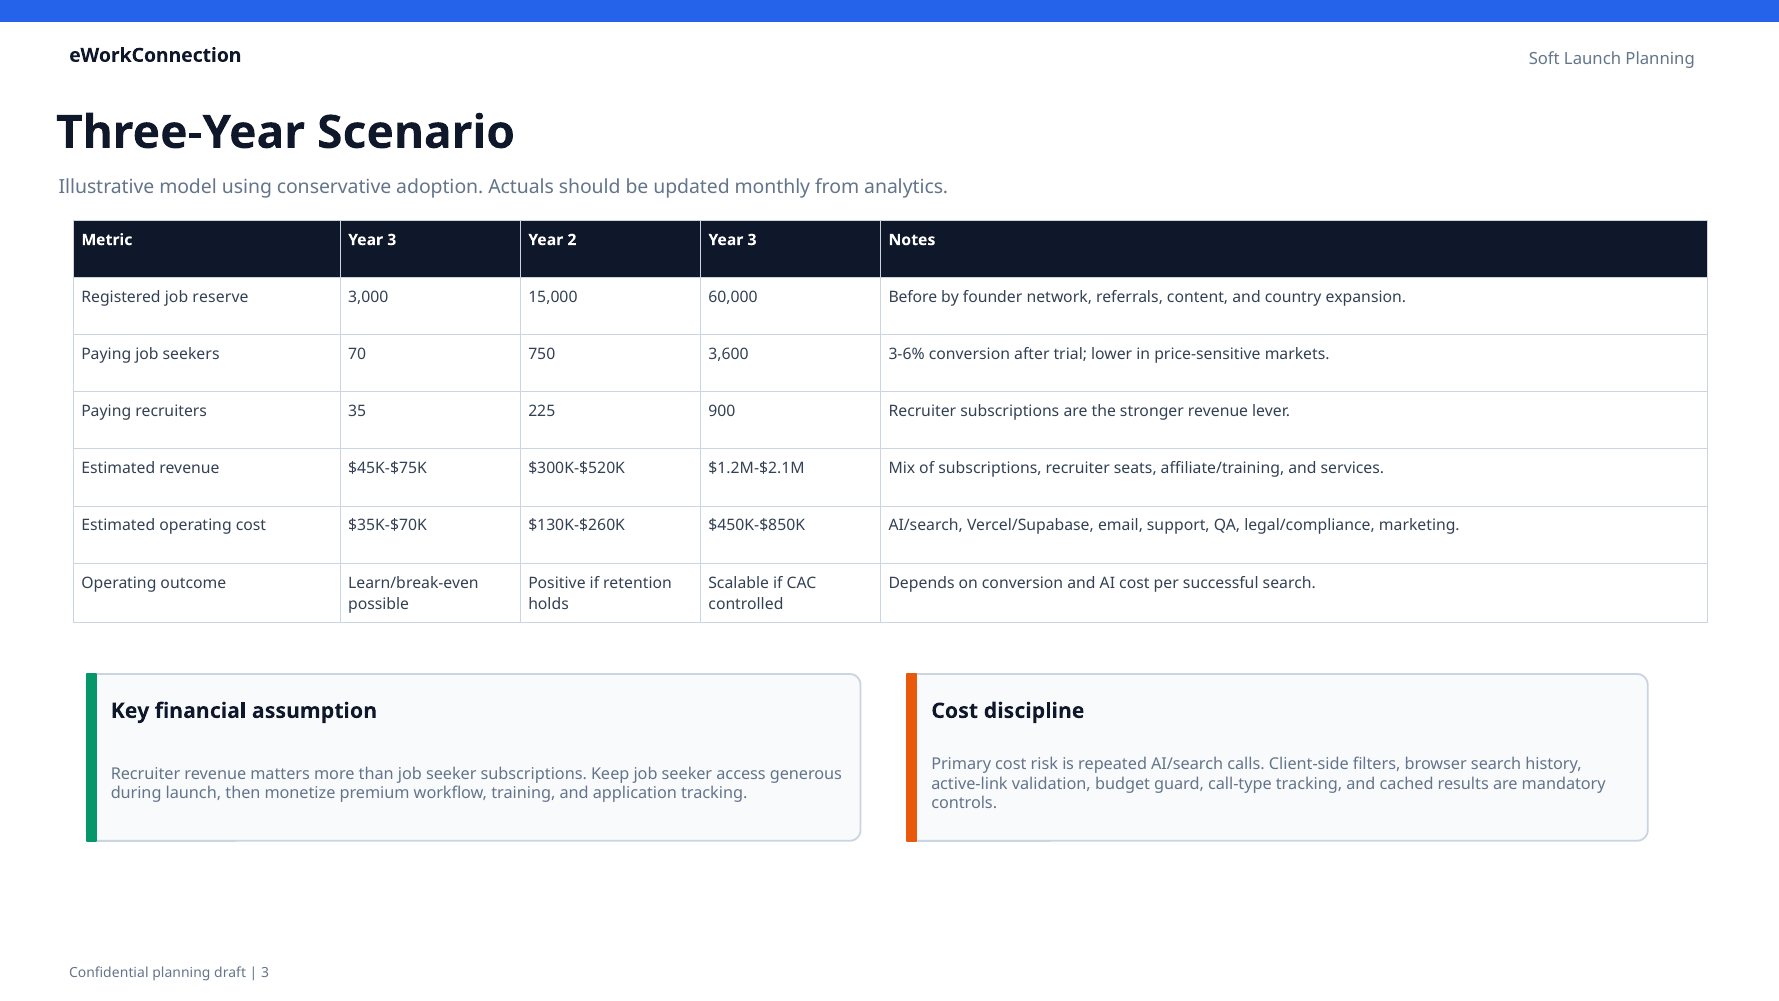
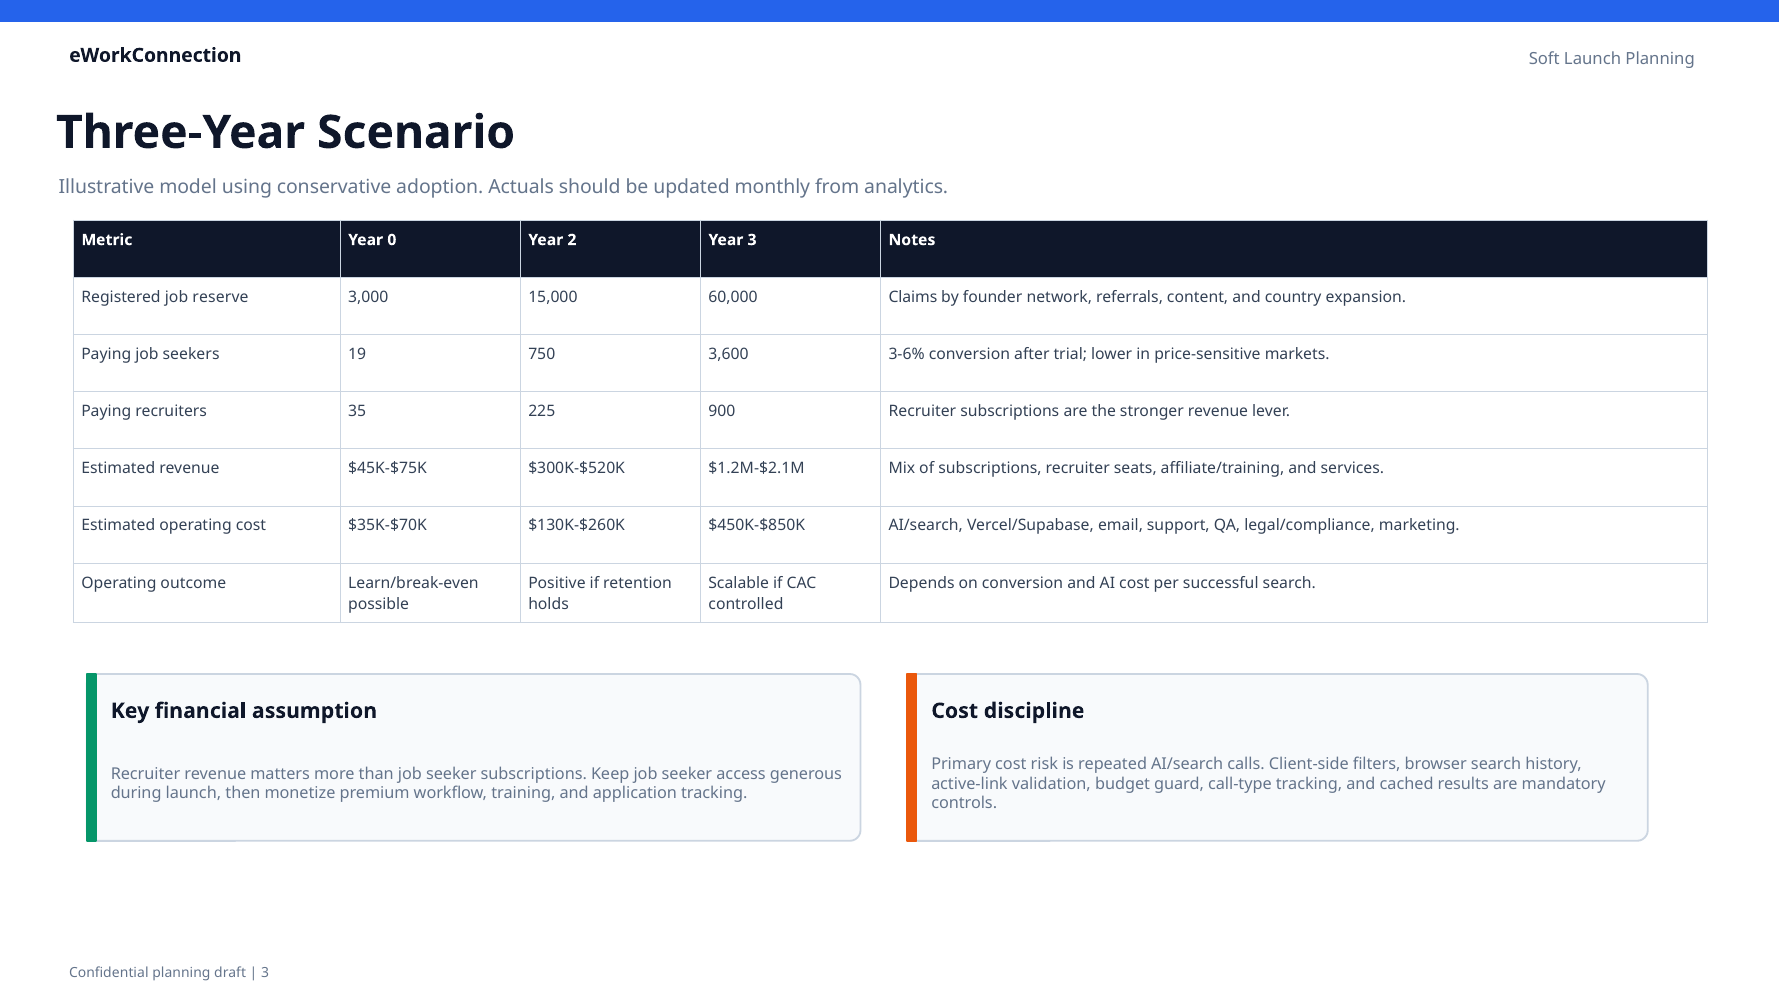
Metric Year 3: 3 -> 0
Before: Before -> Claims
70: 70 -> 19
